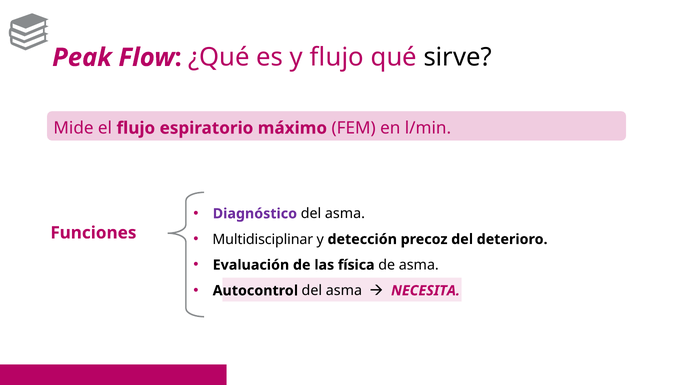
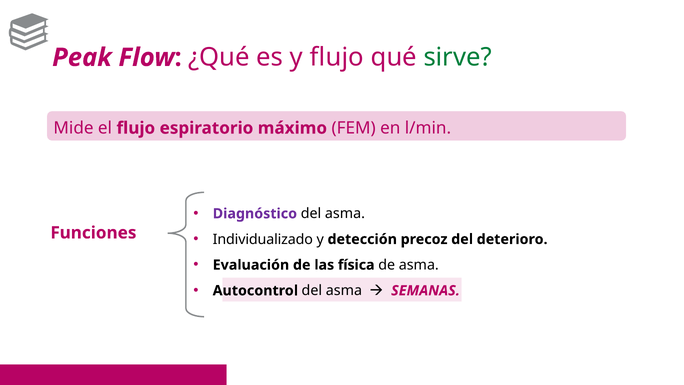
sirve colour: black -> green
Multidisciplinar: Multidisciplinar -> Individualizado
NECESITA: NECESITA -> SEMANAS
